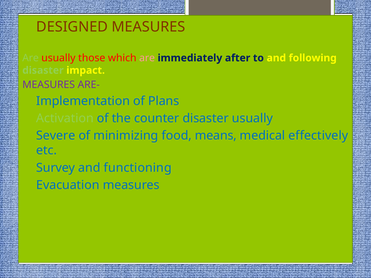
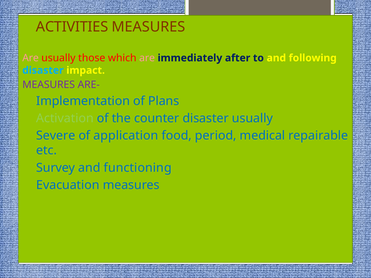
DESIGNED: DESIGNED -> ACTIVITIES
Are at (31, 58) colour: light green -> pink
disaster at (43, 70) colour: light green -> light blue
minimizing: minimizing -> application
means: means -> period
effectively: effectively -> repairable
